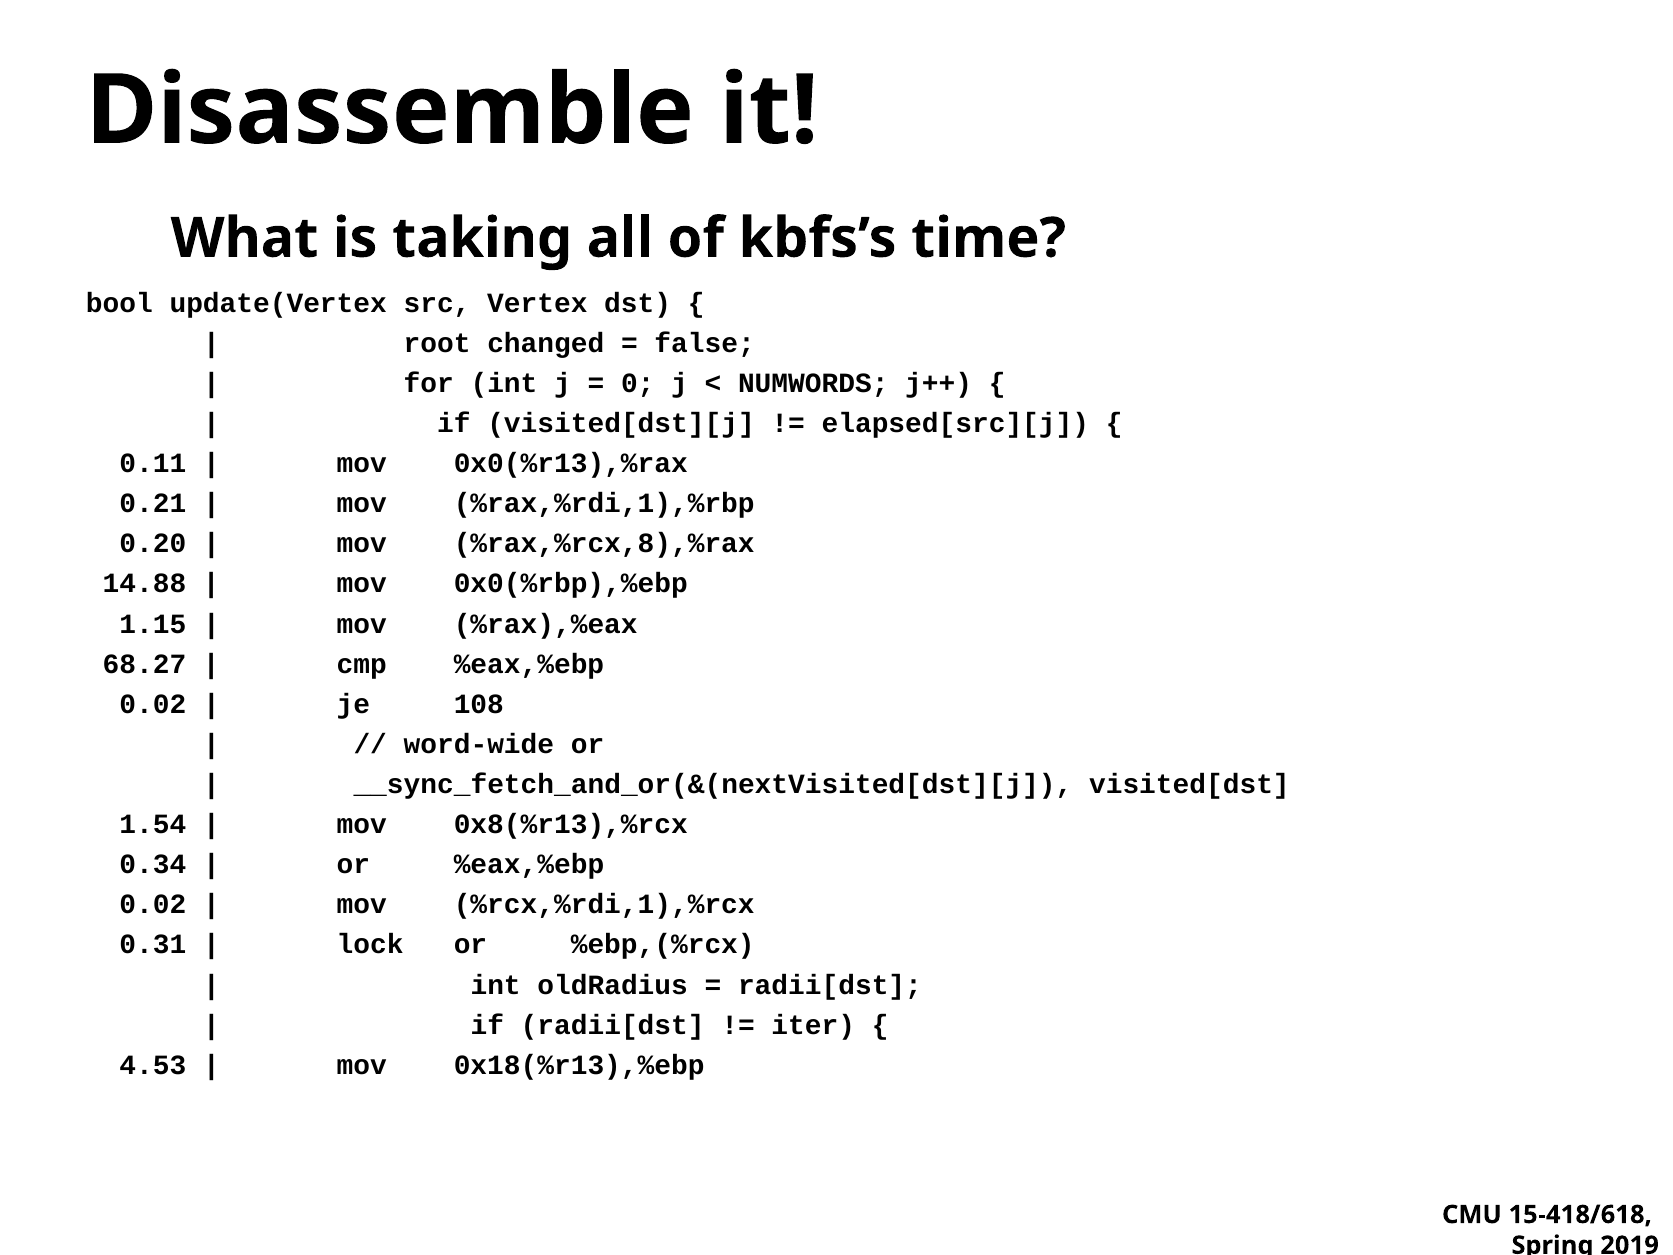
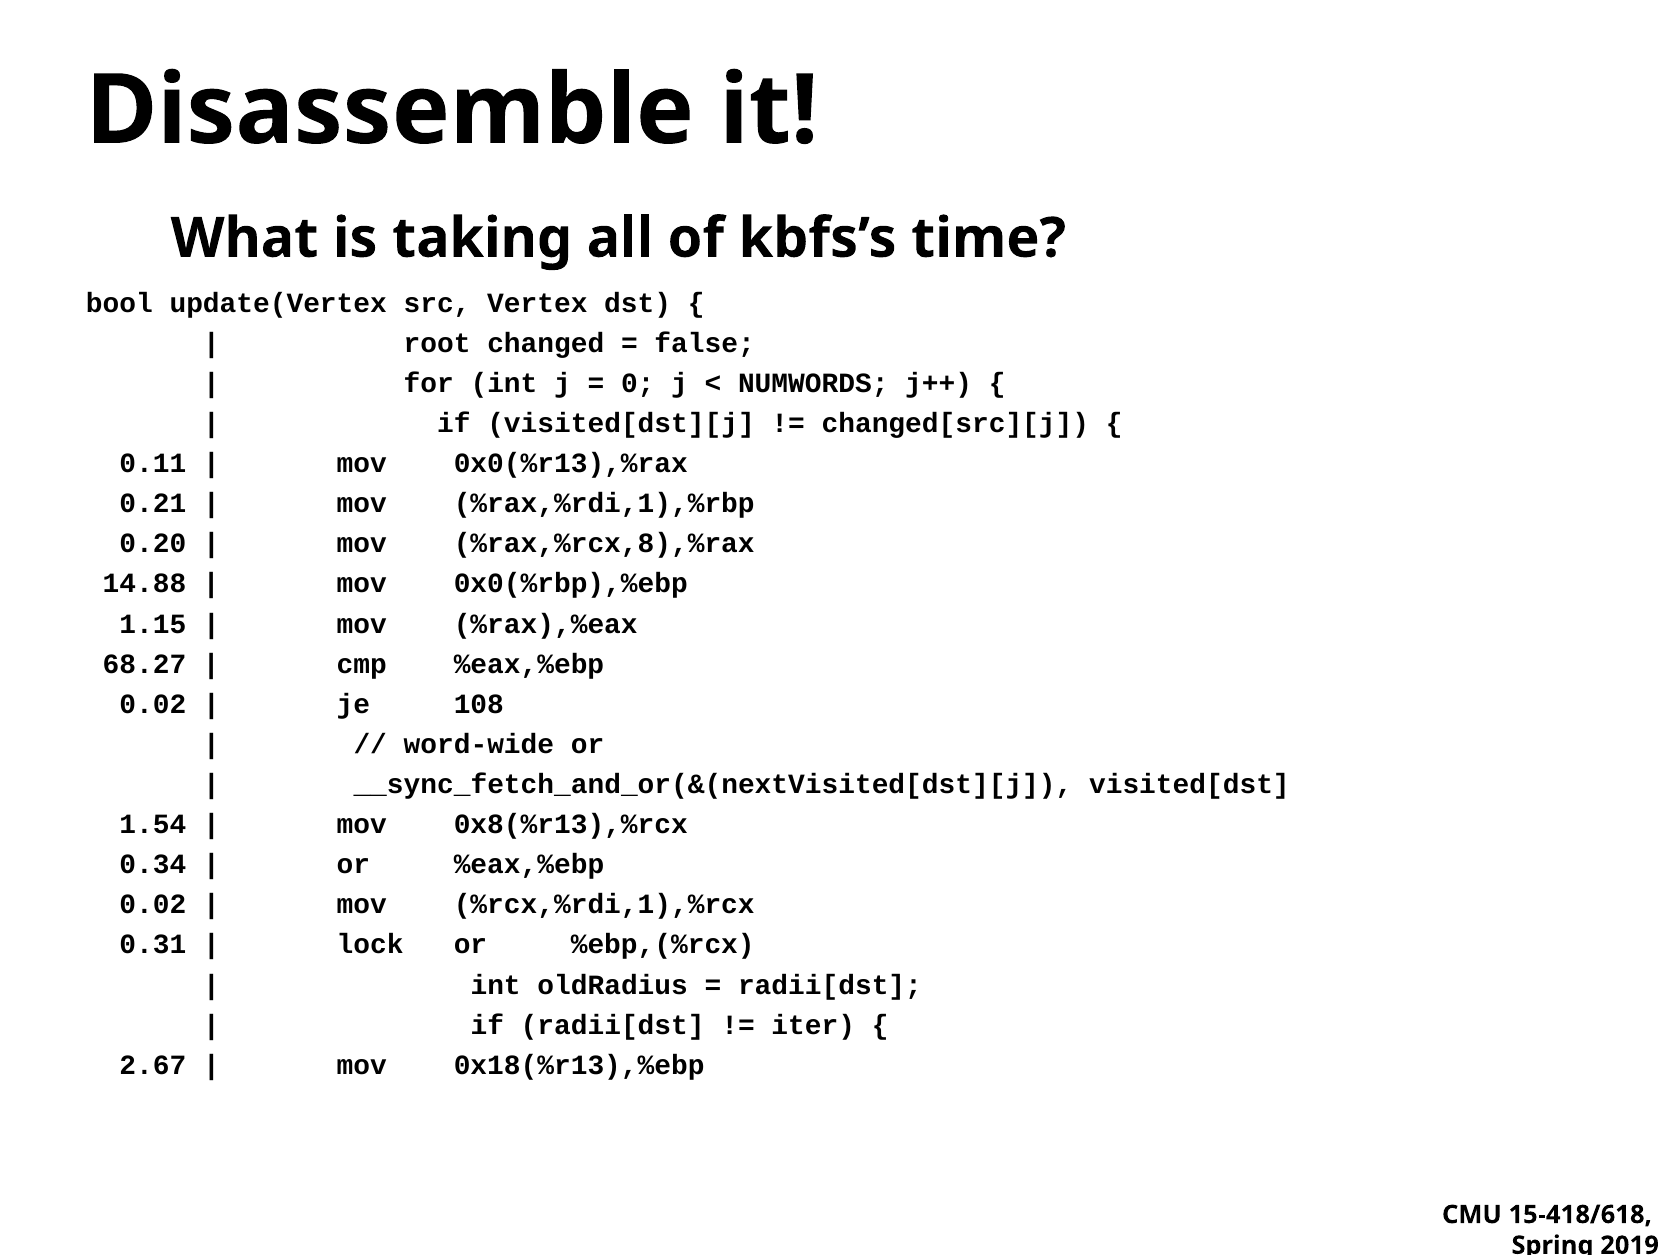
elapsed[src][j: elapsed[src][j -> changed[src][j
4.53: 4.53 -> 2.67
